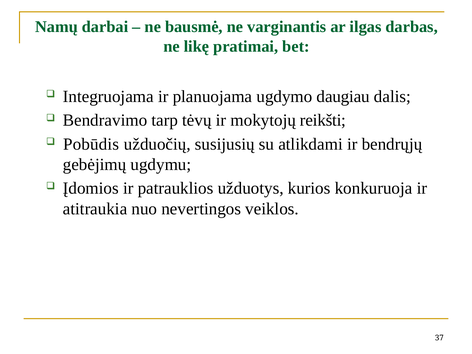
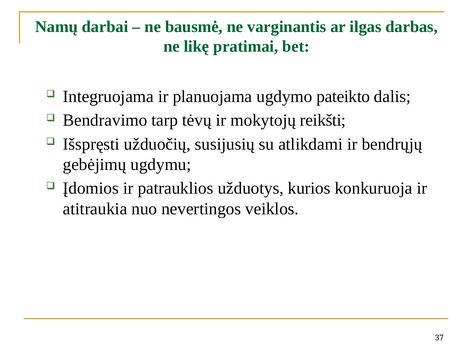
daugiau: daugiau -> pateikto
Pobūdis: Pobūdis -> Išspręsti
